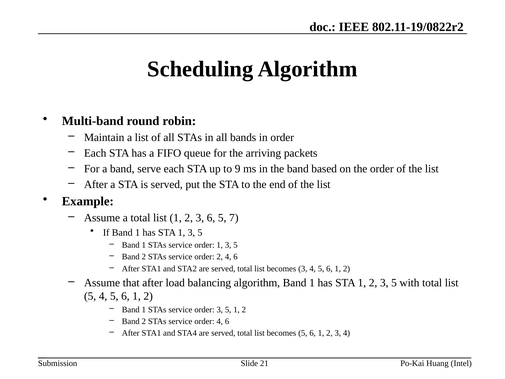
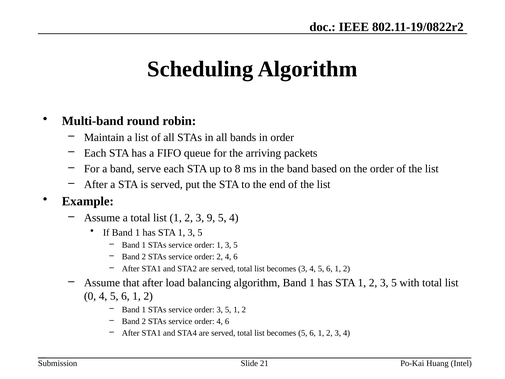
9: 9 -> 8
3 6: 6 -> 9
5 7: 7 -> 4
5 at (90, 296): 5 -> 0
